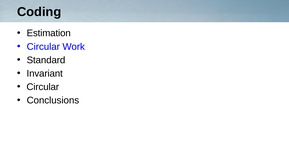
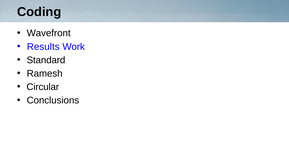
Estimation: Estimation -> Wavefront
Circular at (43, 47): Circular -> Results
Invariant: Invariant -> Ramesh
